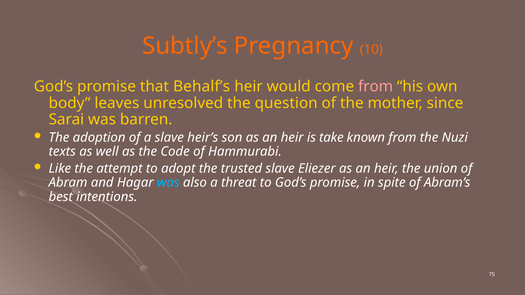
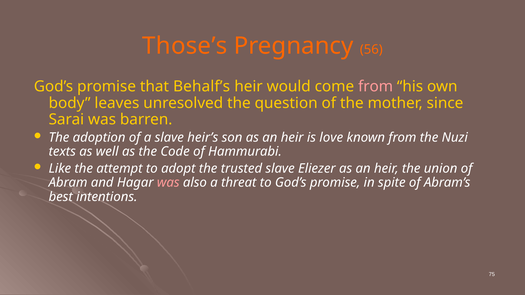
Subtly’s: Subtly’s -> Those’s
10: 10 -> 56
take: take -> love
was at (168, 183) colour: light blue -> pink
